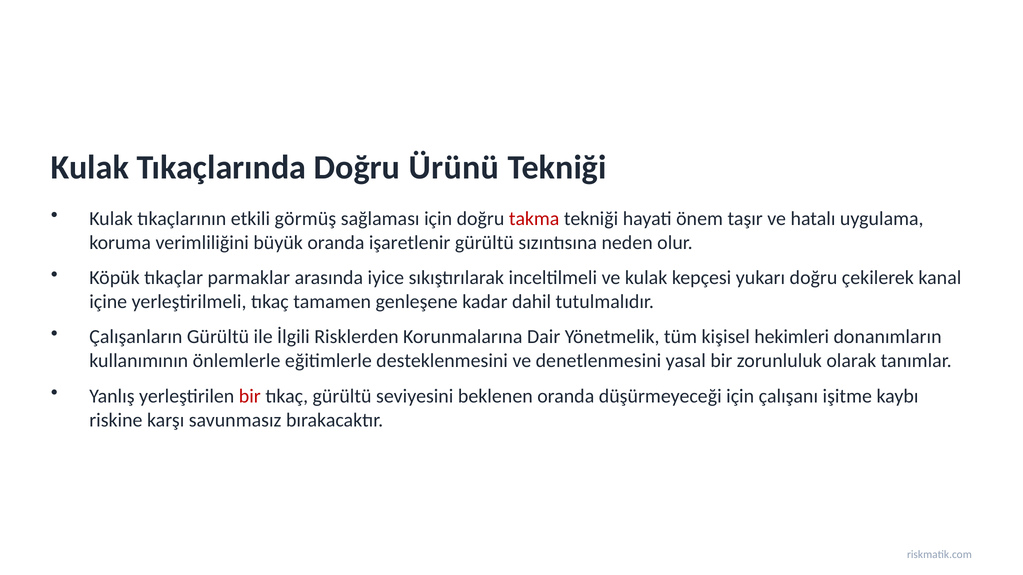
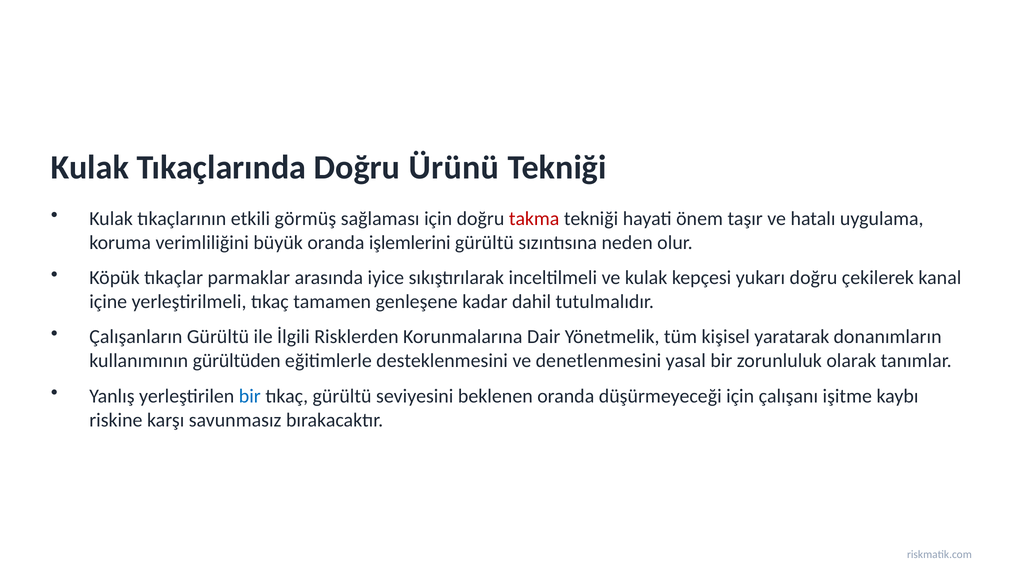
işaretlenir: işaretlenir -> işlemlerini
hekimleri: hekimleri -> yaratarak
önlemlerle: önlemlerle -> gürültüden
bir at (250, 396) colour: red -> blue
